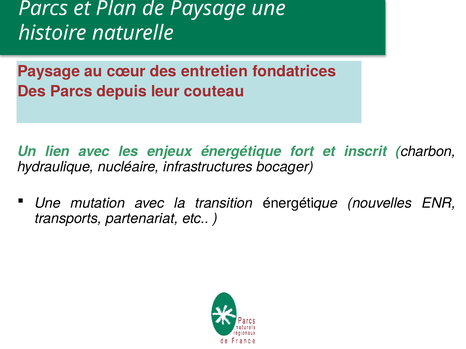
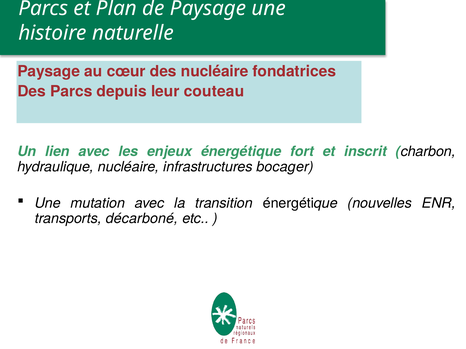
des entretien: entretien -> nucléaire
partenariat: partenariat -> décarboné
